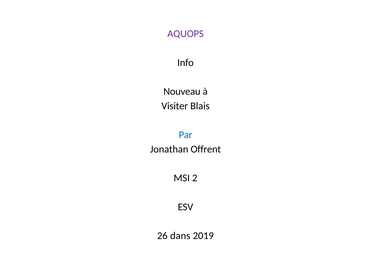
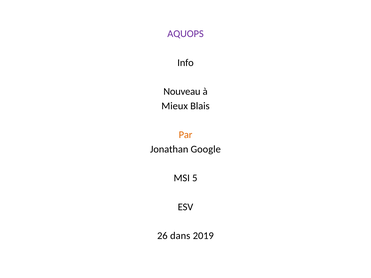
Visiter: Visiter -> Mieux
Par colour: blue -> orange
Offrent: Offrent -> Google
2: 2 -> 5
